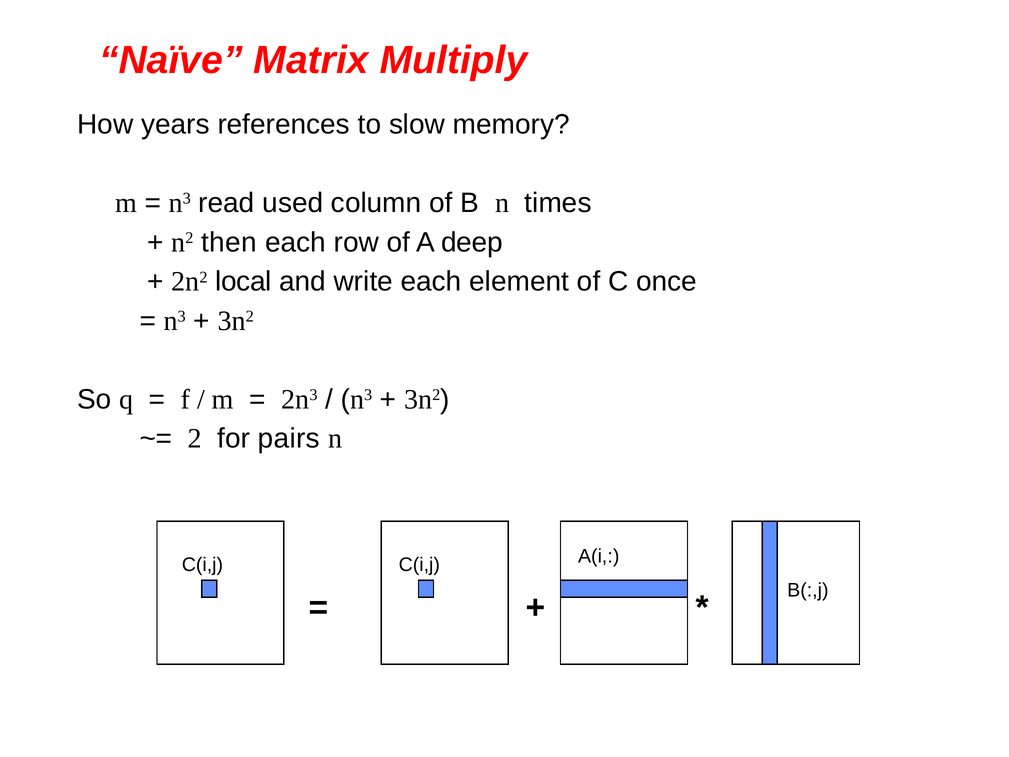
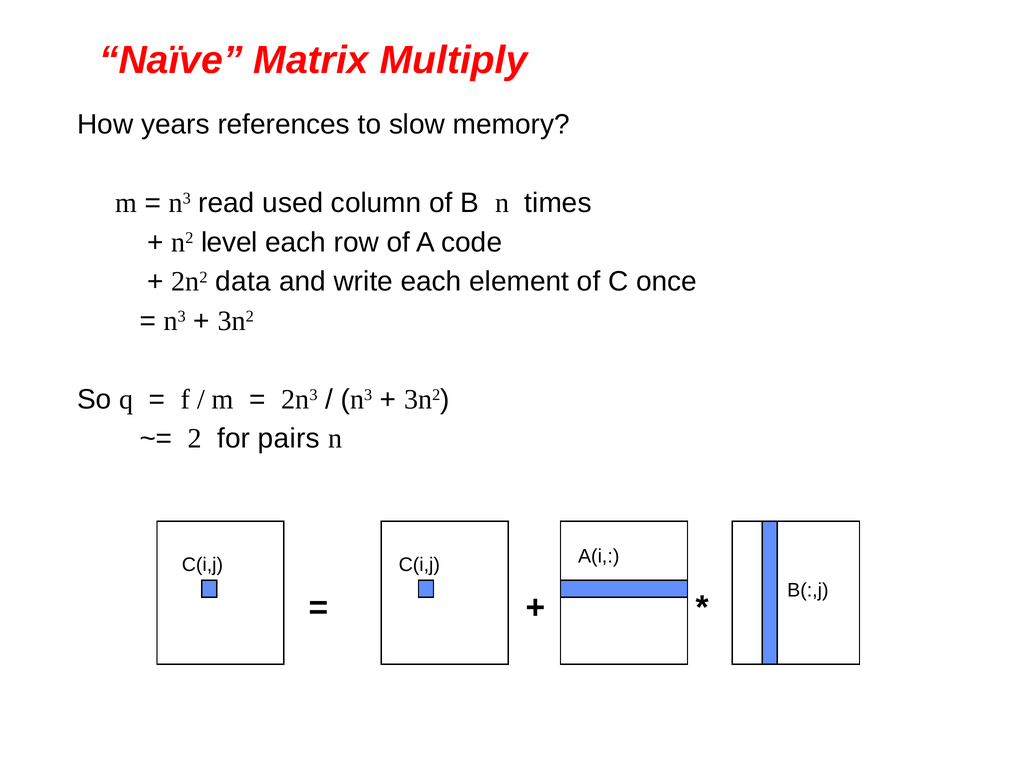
then: then -> level
deep: deep -> code
local: local -> data
